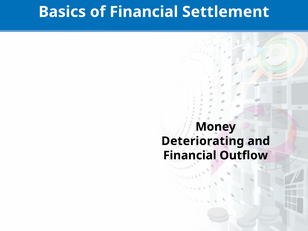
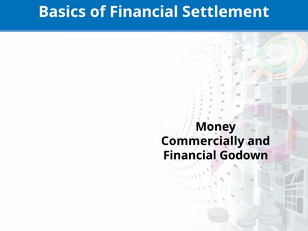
Deteriorating: Deteriorating -> Commercially
Outflow: Outflow -> Godown
